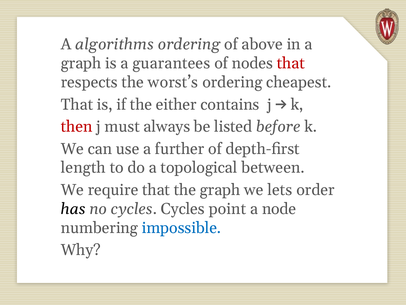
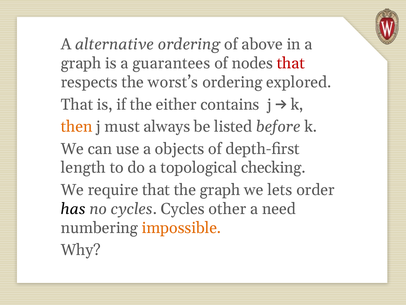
algorithms: algorithms -> alternative
cheapest: cheapest -> explored
then colour: red -> orange
further: further -> objects
between: between -> checking
point: point -> other
node: node -> need
impossible colour: blue -> orange
